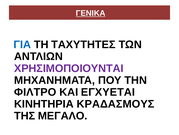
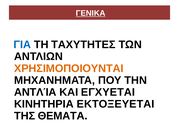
ΧΡΗΣΙΜΟΠΟΙΟΥΝΤΑΙ colour: purple -> orange
ΦΙΛΤΡΟ: ΦΙΛΤΡΟ -> ΑΝΤΛΊΑ
ΚΡΑΔΑΣΜΟΥΣ: ΚΡΑΔΑΣΜΟΥΣ -> ΕΚΤΟΞΕΥΕΤΑΙ
ΜΕΓΑΛΟ: ΜΕΓΑΛΟ -> ΘΕΜΑΤΑ
